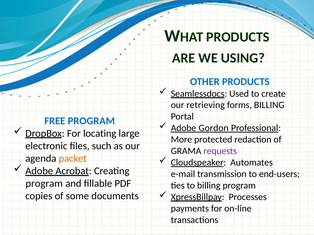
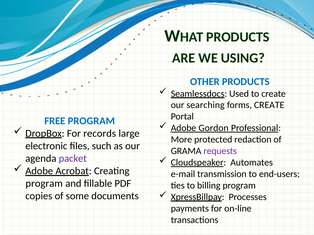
retrieving: retrieving -> searching
forms BILLING: BILLING -> CREATE
locating: locating -> records
packet colour: orange -> purple
